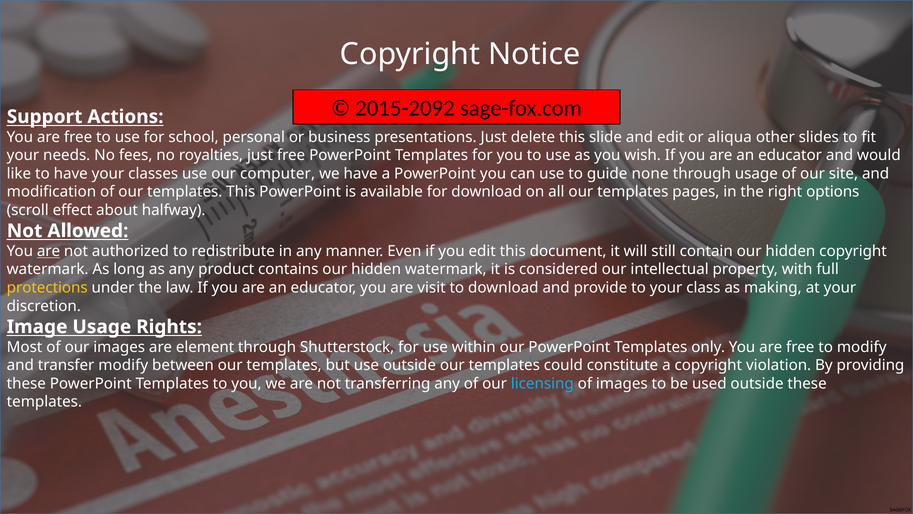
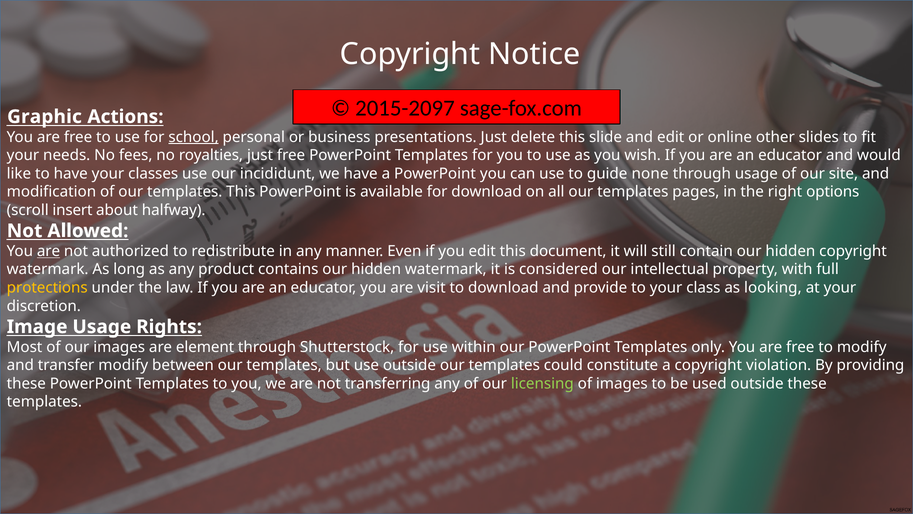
2015-2092: 2015-2092 -> 2015-2097
Support: Support -> Graphic
school underline: none -> present
aliqua: aliqua -> online
computer: computer -> incididunt
effect: effect -> insert
making: making -> looking
licensing colour: light blue -> light green
